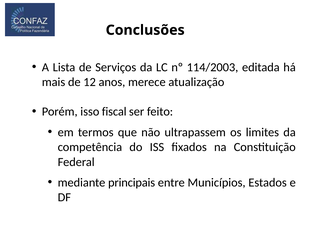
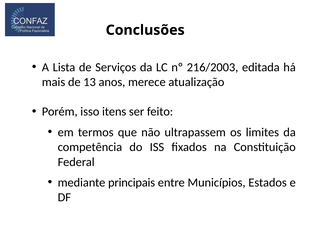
114/2003: 114/2003 -> 216/2003
12: 12 -> 13
fiscal: fiscal -> itens
